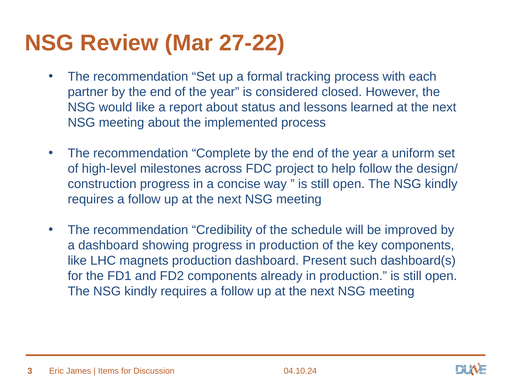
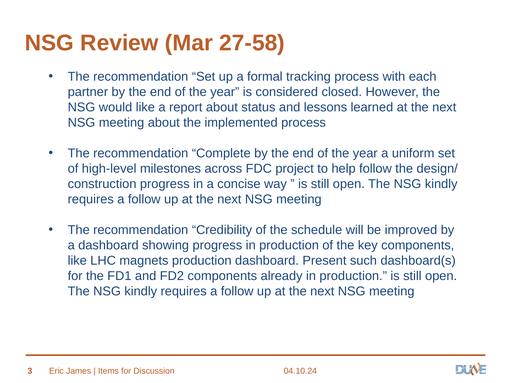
27-22: 27-22 -> 27-58
